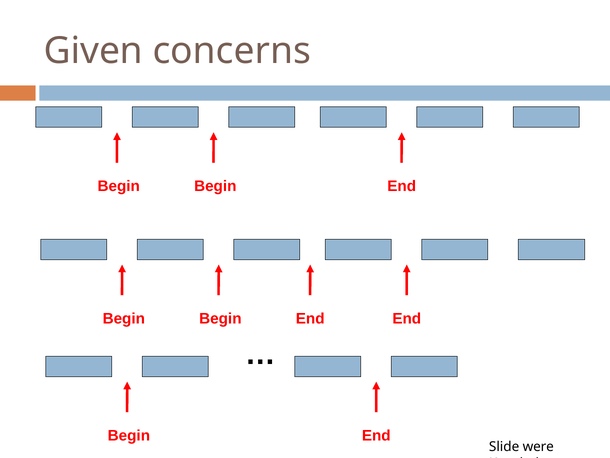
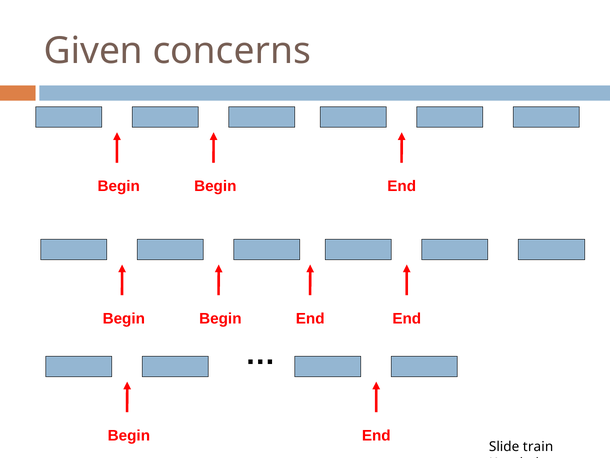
were: were -> train
